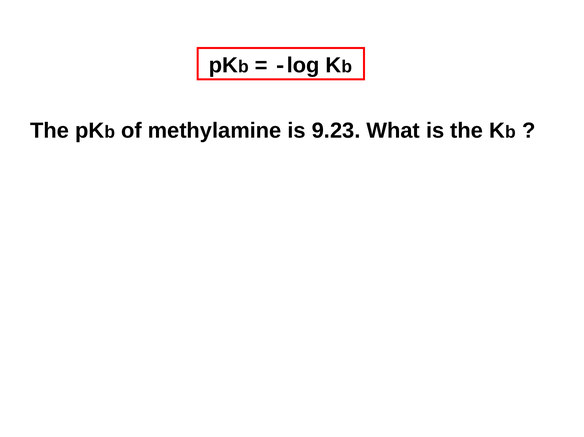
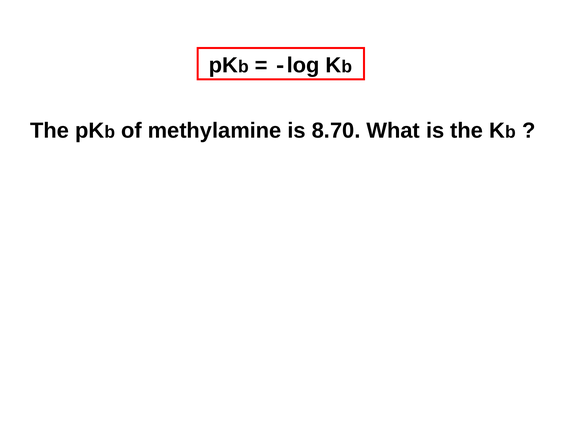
9.23: 9.23 -> 8.70
